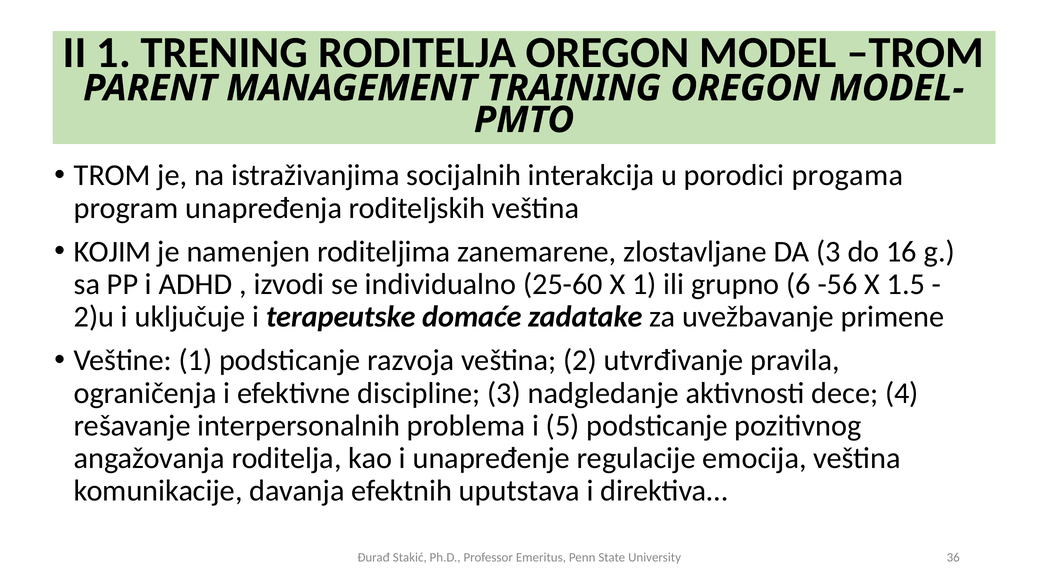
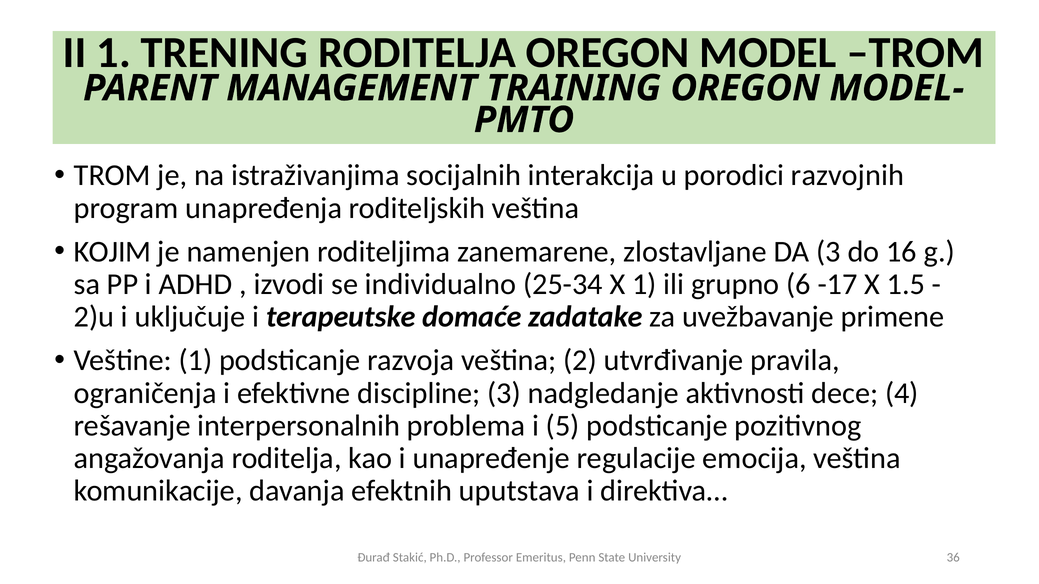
progama: progama -> razvojnih
25-60: 25-60 -> 25-34
-56: -56 -> -17
